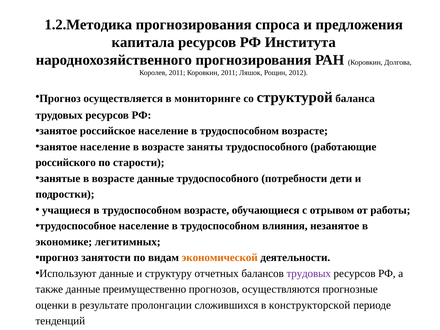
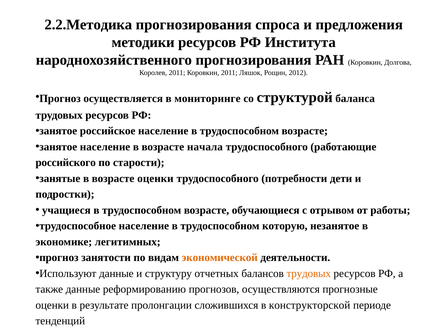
1.2.Методика: 1.2.Методика -> 2.2.Методика
капитала: капитала -> методики
заняты: заняты -> начала
возрасте данные: данные -> оценки
влияния: влияния -> которую
трудовых at (309, 273) colour: purple -> orange
преимущественно: преимущественно -> реформированию
